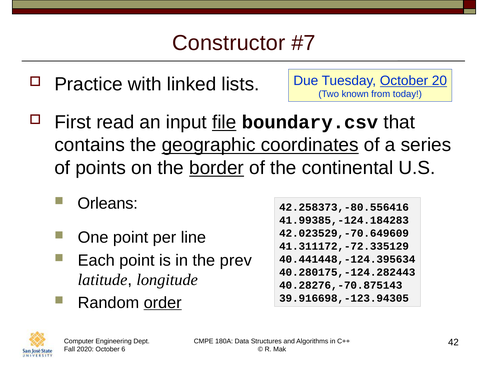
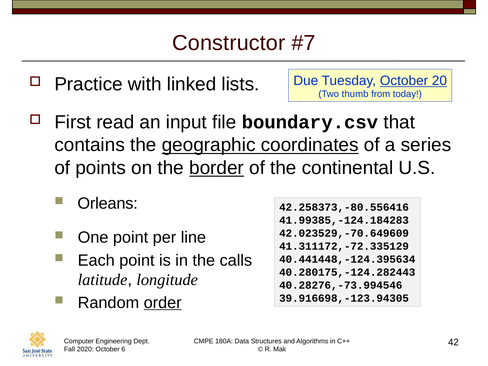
known: known -> thumb
file underline: present -> none
prev: prev -> calls
40.28276,-70.875143: 40.28276,-70.875143 -> 40.28276,-73.994546
